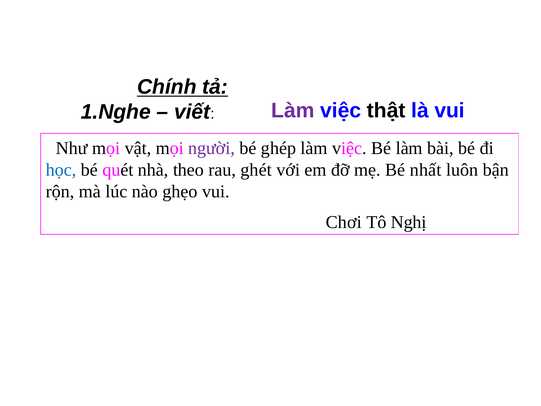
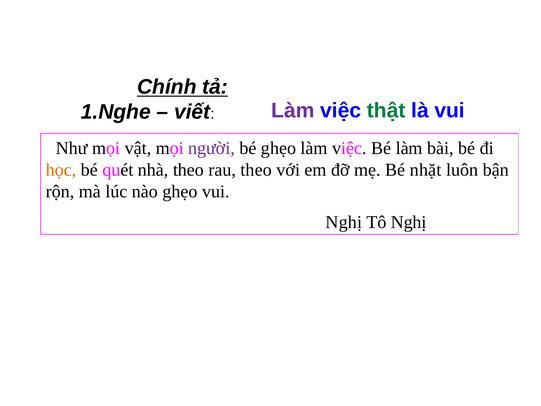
thật colour: black -> green
bé ghép: ghép -> ghẹo
học colour: blue -> orange
rau ghét: ghét -> theo
nhất: nhất -> nhặt
Chơi at (344, 222): Chơi -> Nghị
